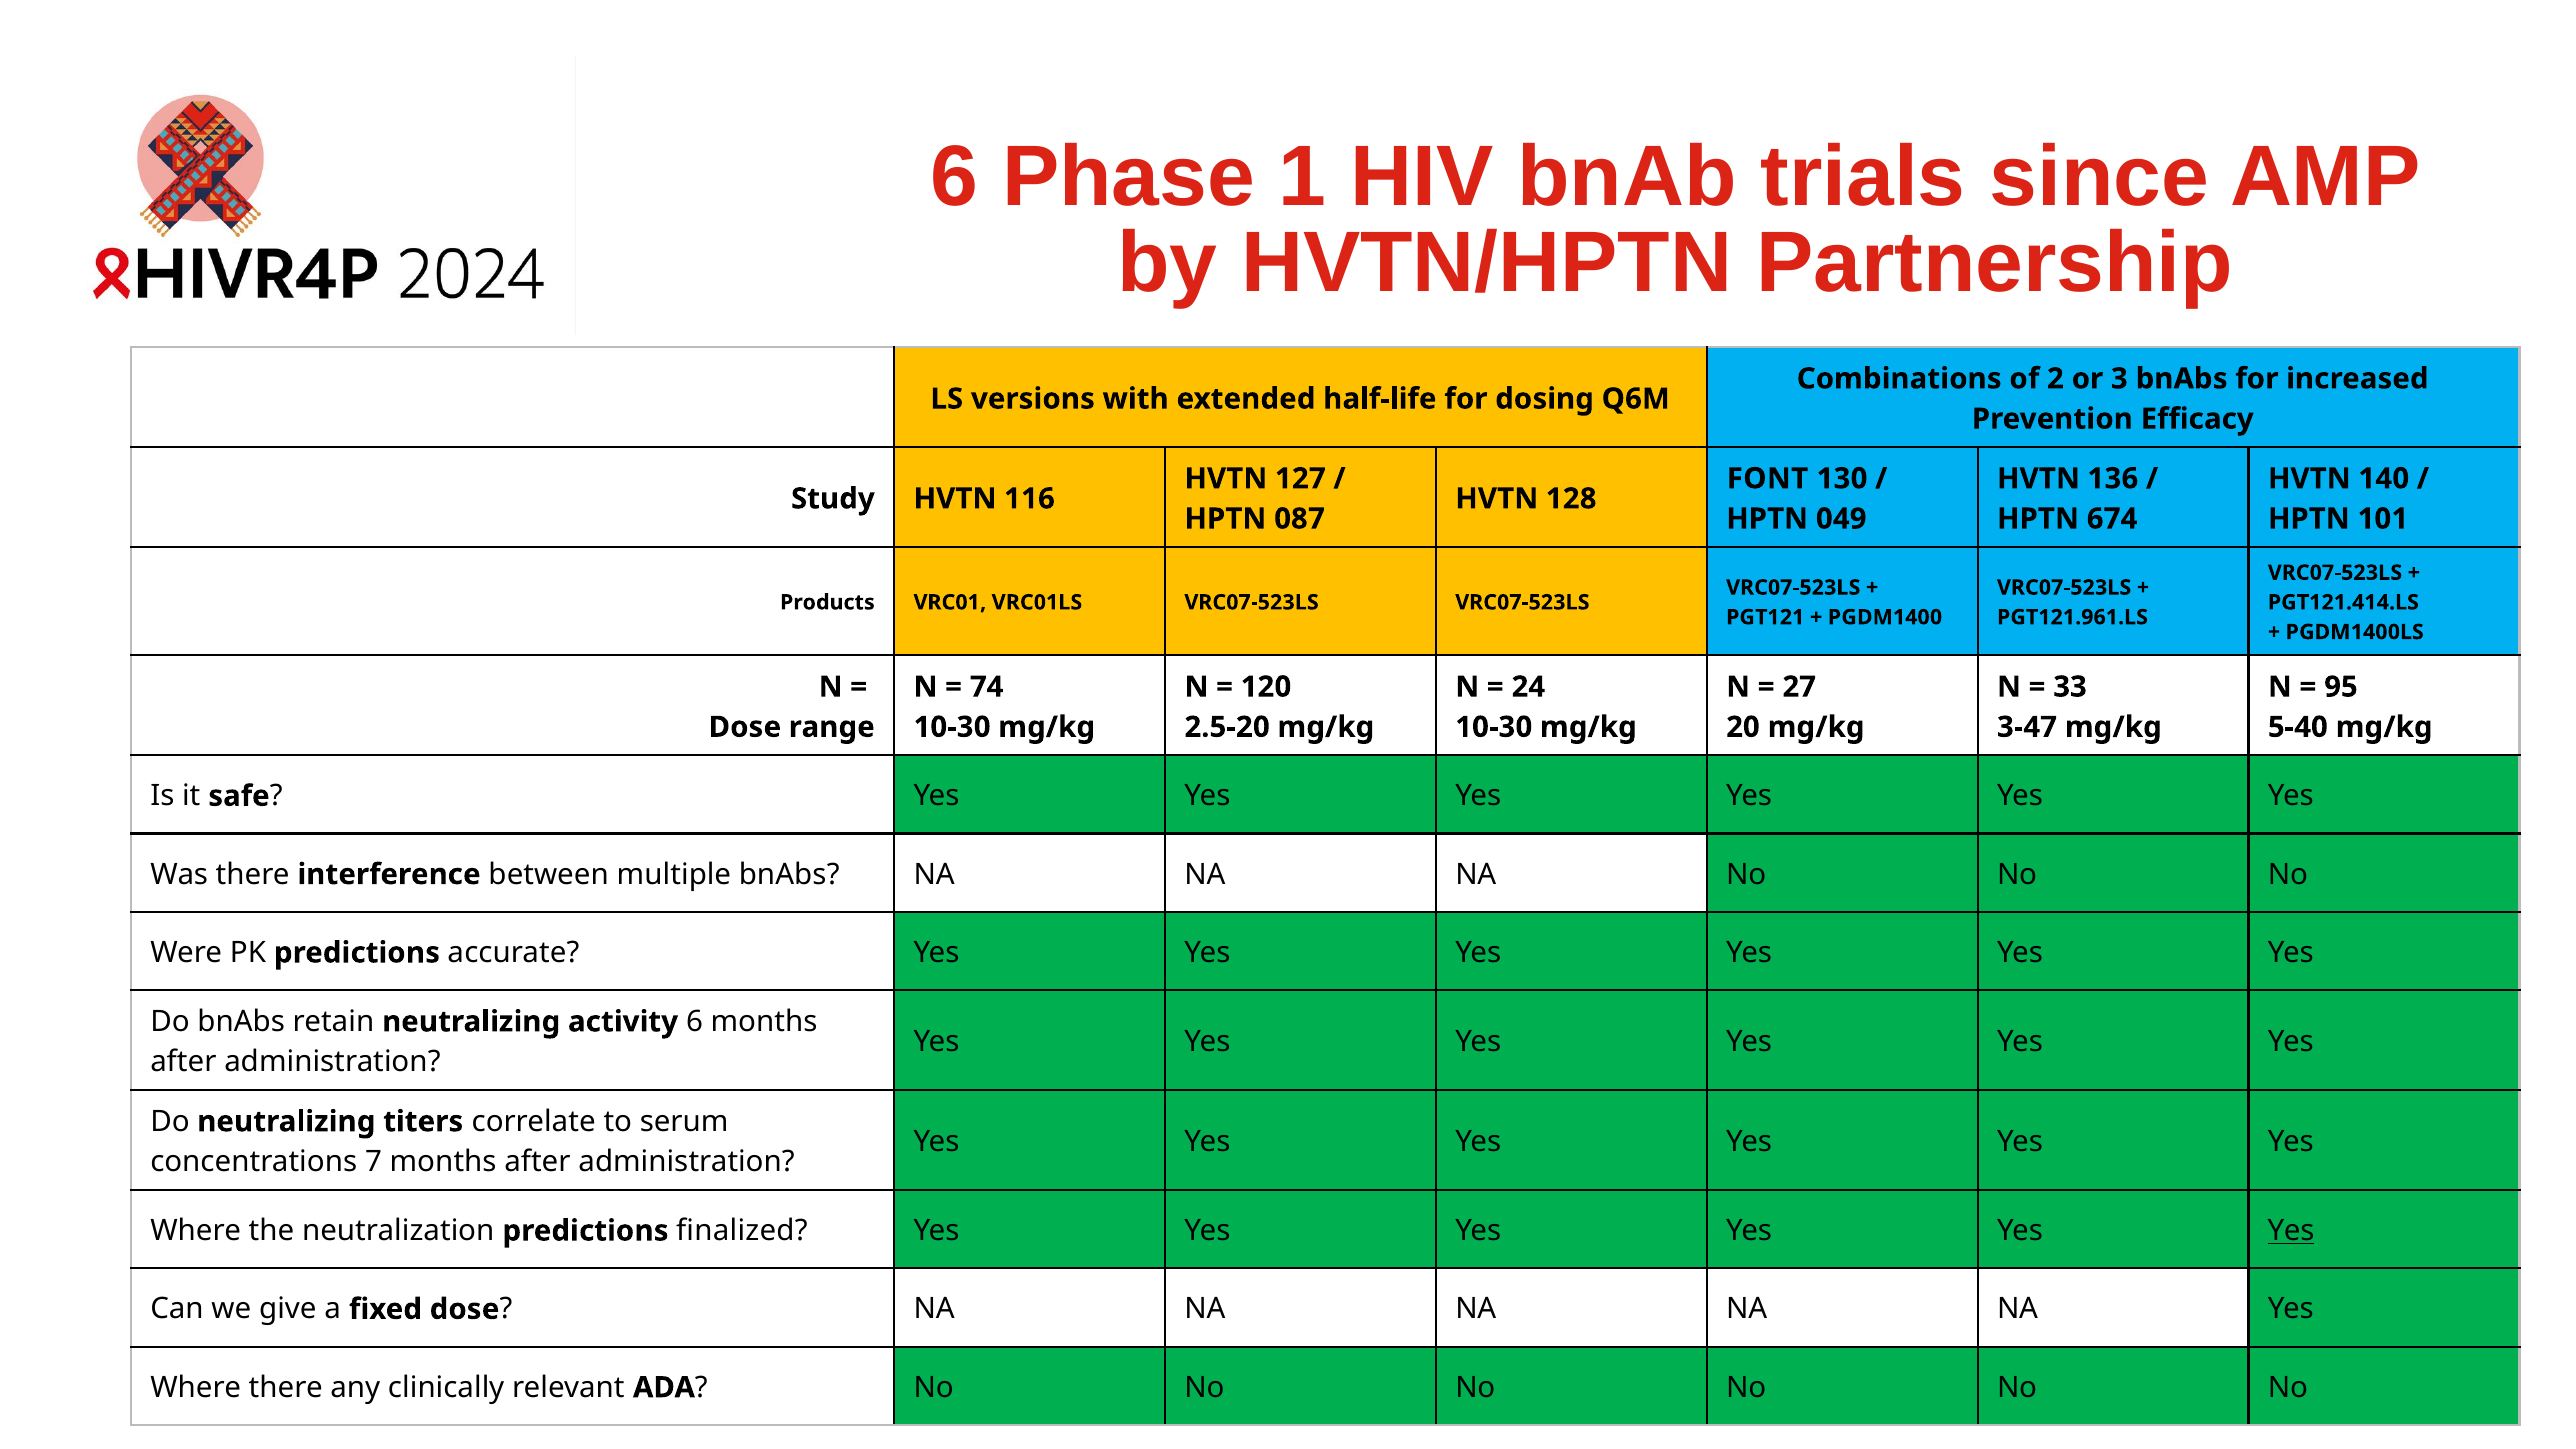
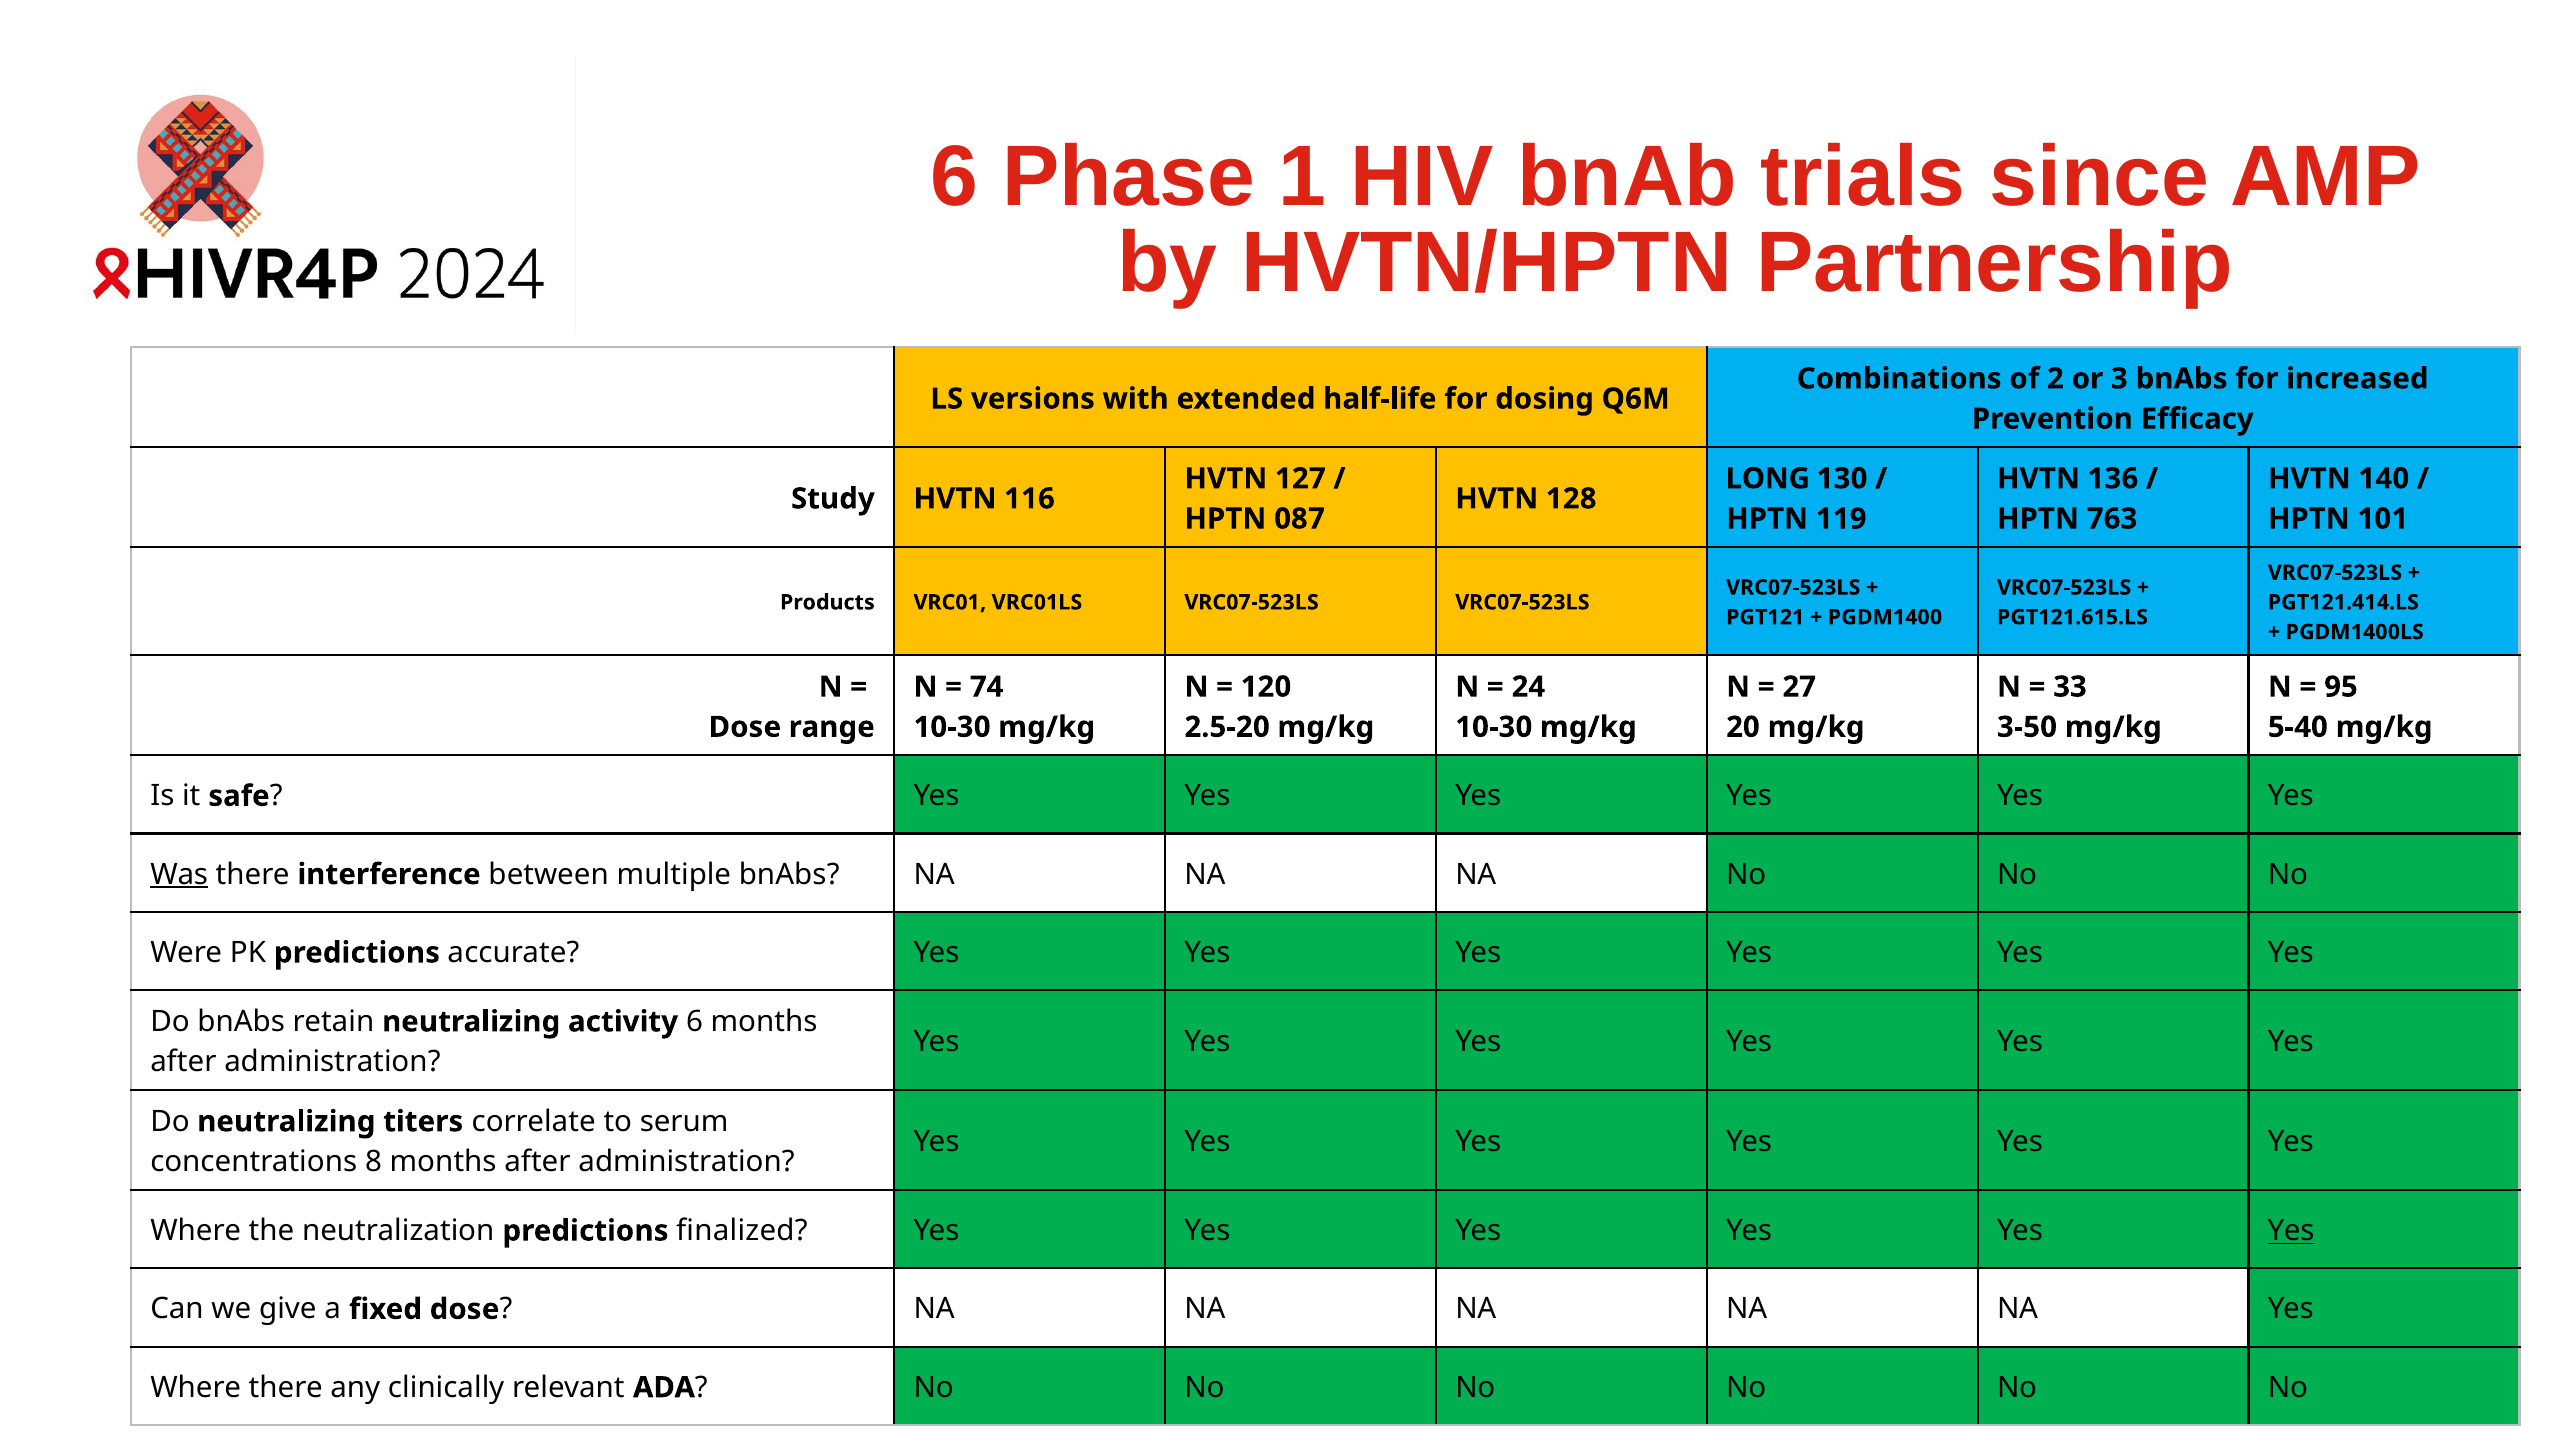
FONT: FONT -> LONG
049: 049 -> 119
674: 674 -> 763
PGT121.961.LS: PGT121.961.LS -> PGT121.615.LS
3-47: 3-47 -> 3-50
Was underline: none -> present
7: 7 -> 8
